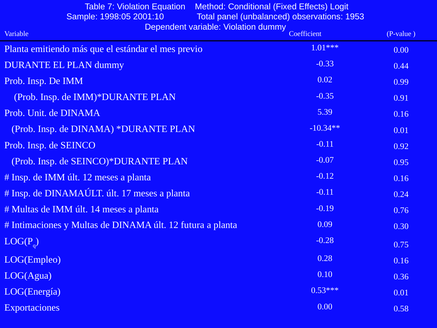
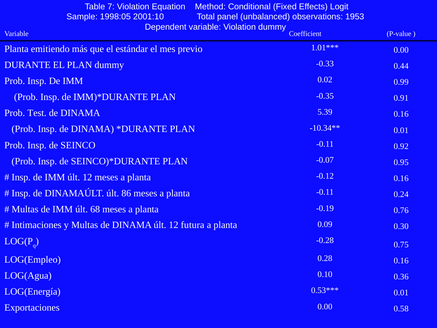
Unit: Unit -> Test
17: 17 -> 86
14: 14 -> 68
